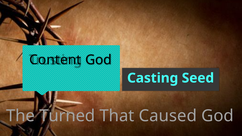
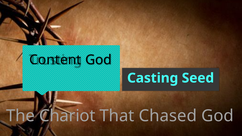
Turned: Turned -> Chariot
Caused: Caused -> Chased
